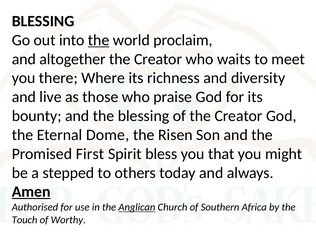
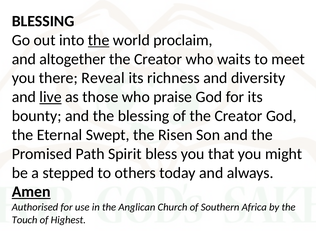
Where: Where -> Reveal
live underline: none -> present
Dome: Dome -> Swept
First: First -> Path
Anglican underline: present -> none
Worthy: Worthy -> Highest
